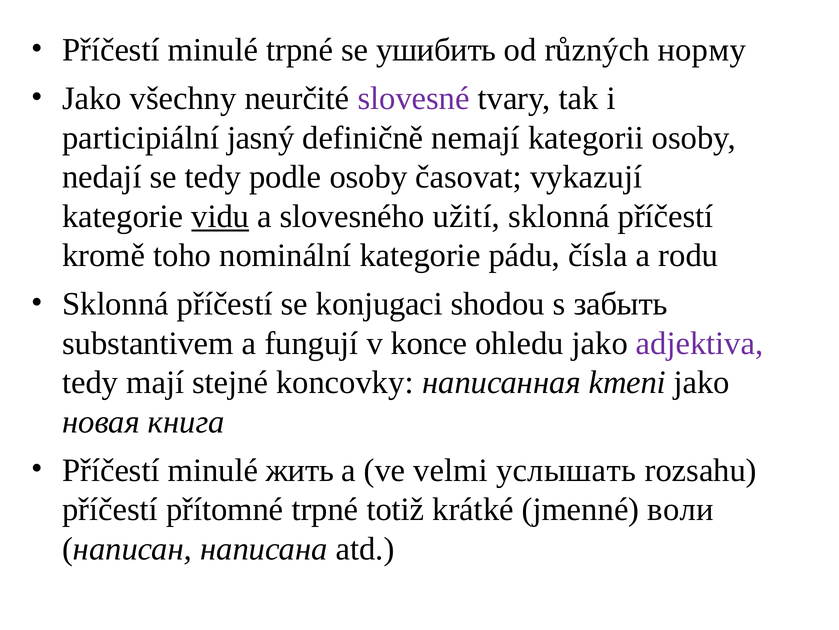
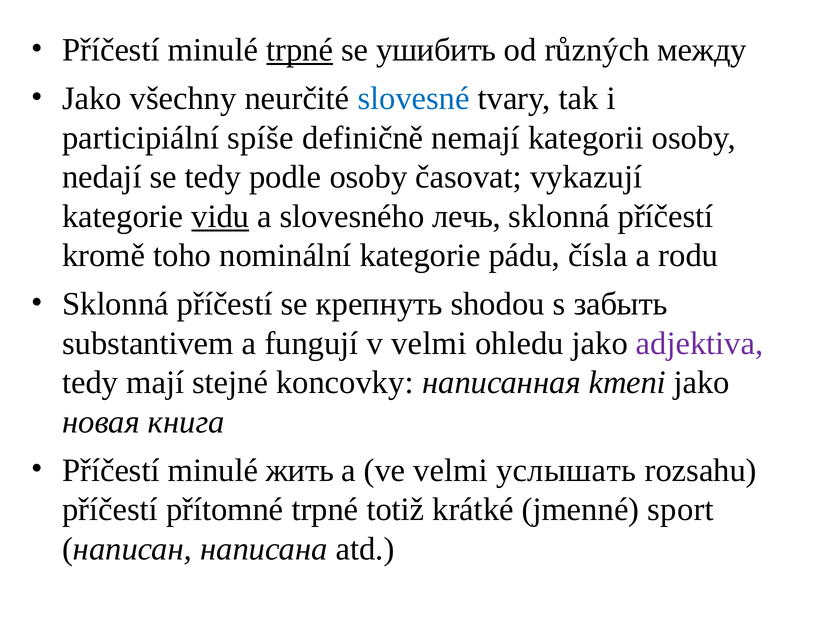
trpné at (300, 50) underline: none -> present
норму: норму -> между
slovesné colour: purple -> blue
jasný: jasný -> spíše
užití: užití -> лечь
konjugaci: konjugaci -> крепнуть
v konce: konce -> velmi
воли: воли -> sport
